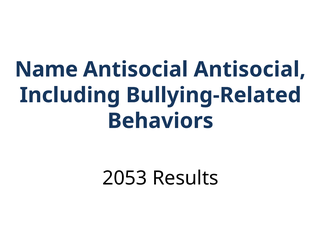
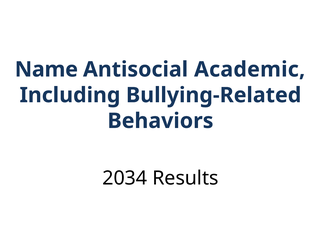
Antisocial Antisocial: Antisocial -> Academic
2053: 2053 -> 2034
